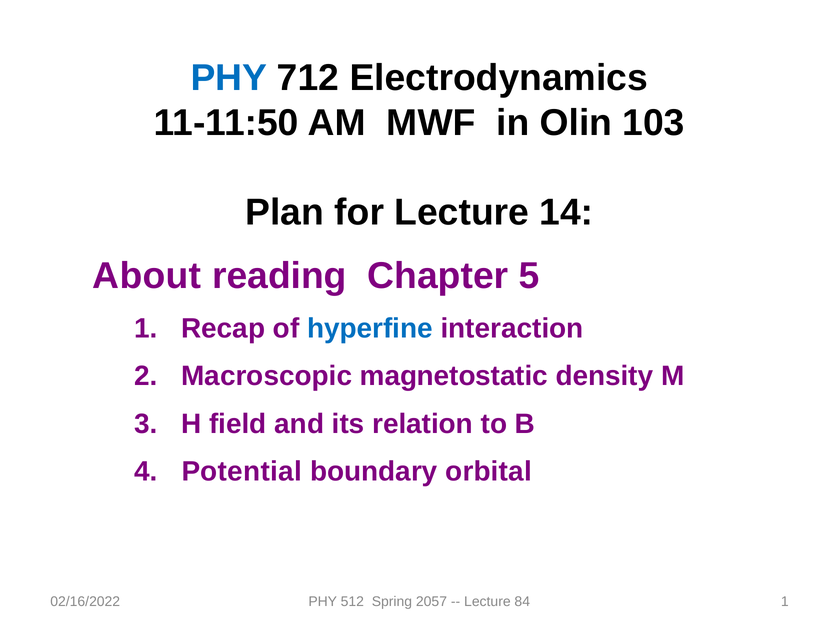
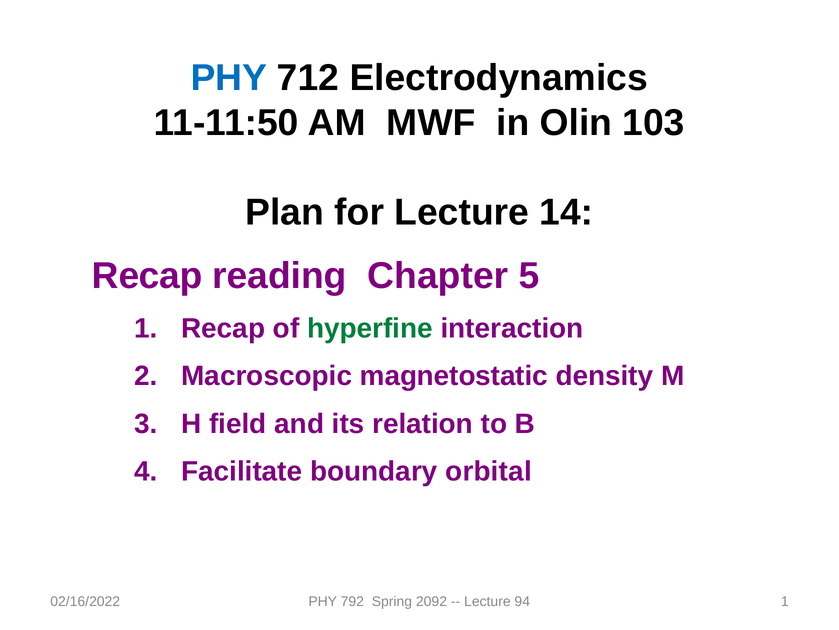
About at (147, 276): About -> Recap
hyperfine colour: blue -> green
Potential: Potential -> Facilitate
512: 512 -> 792
2057: 2057 -> 2092
84: 84 -> 94
